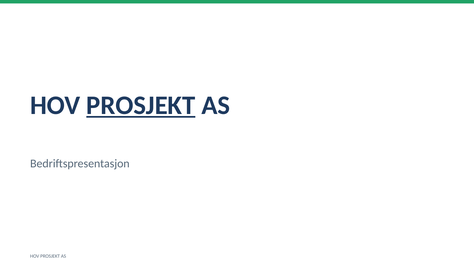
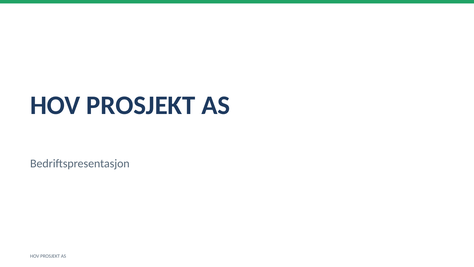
PROSJEKT at (141, 105) underline: present -> none
